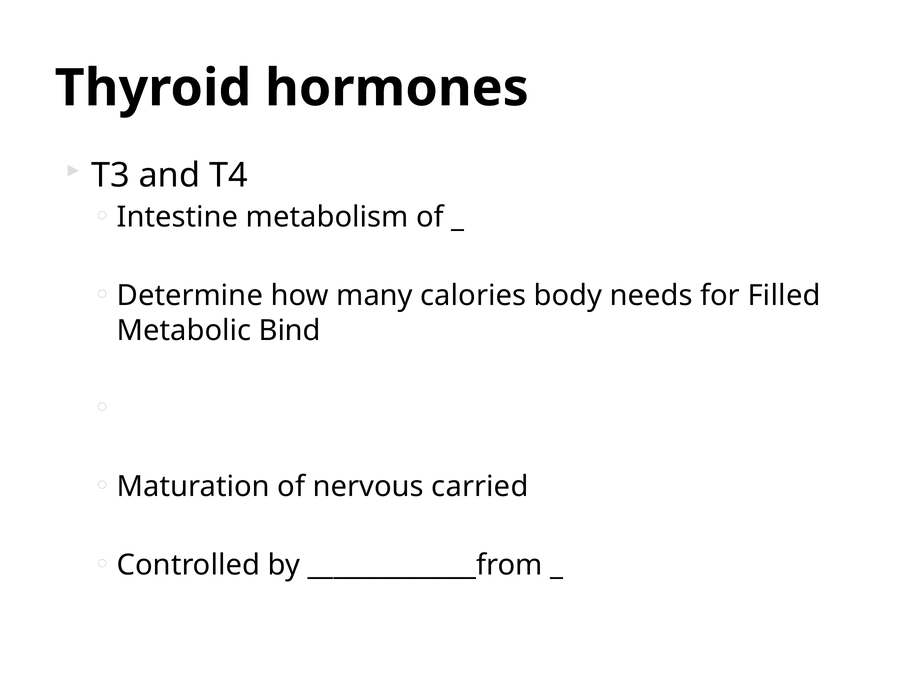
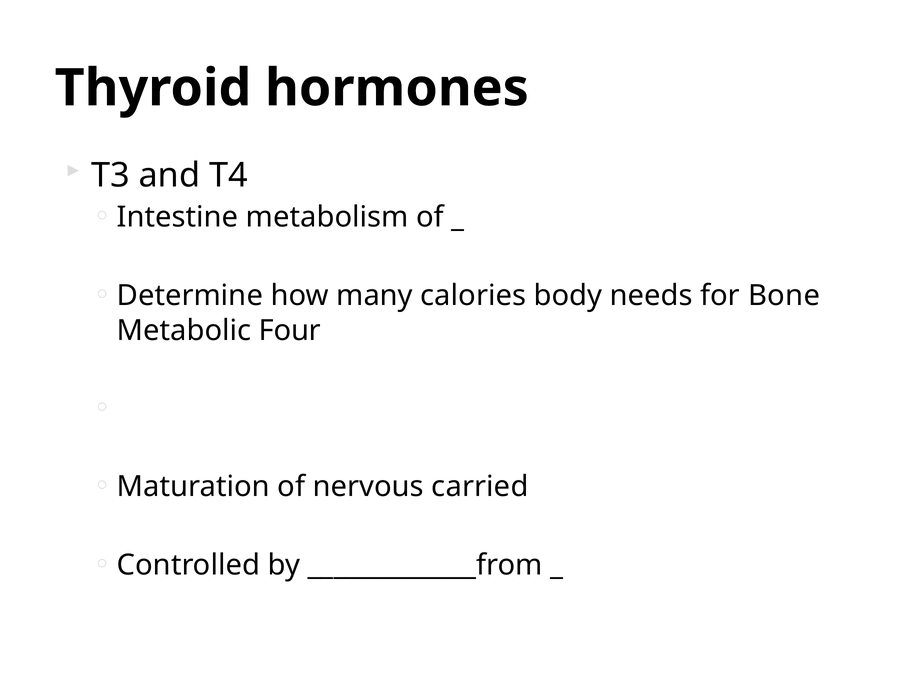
Filled: Filled -> Bone
Bind: Bind -> Four
